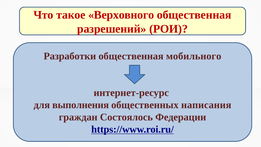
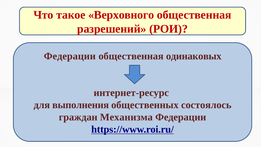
Разработки at (70, 56): Разработки -> Федерации
мобильного: мобильного -> одинаковых
написания: написания -> состоялось
Состоялось: Состоялось -> Механизма
